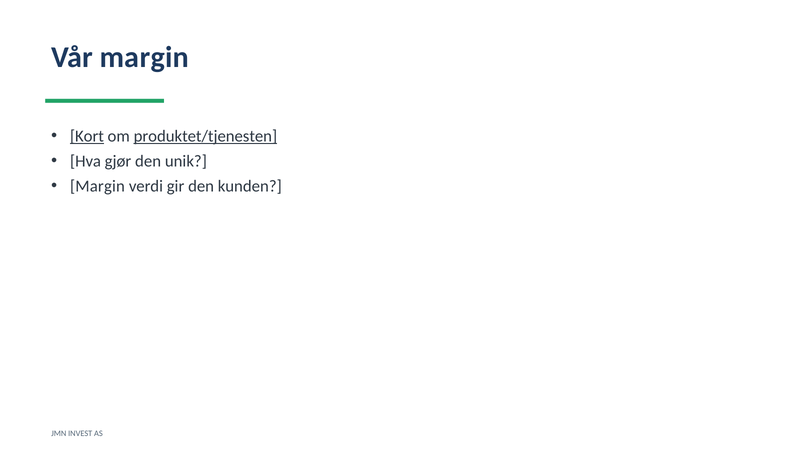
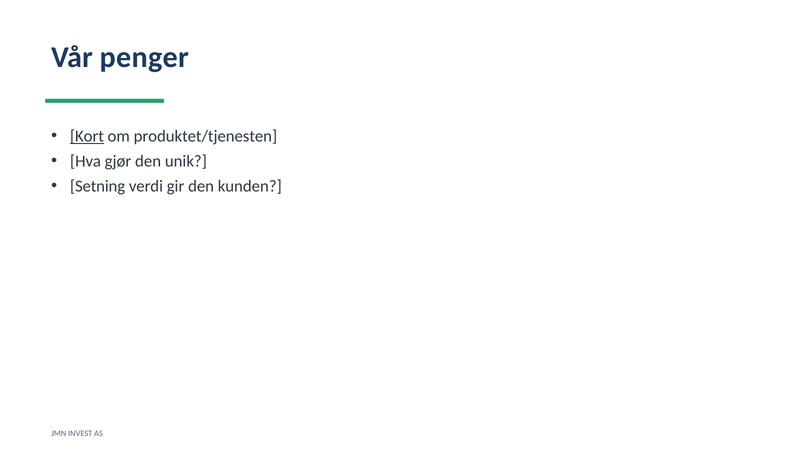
Vår margin: margin -> penger
produktet/tjenesten underline: present -> none
Margin at (97, 186): Margin -> Setning
